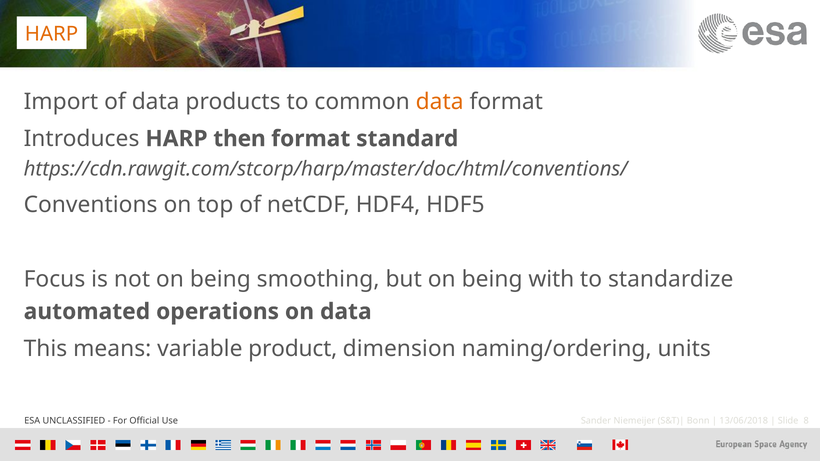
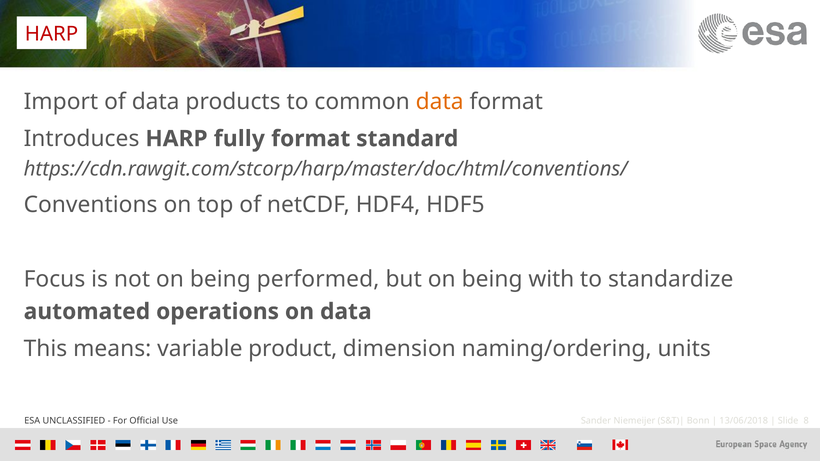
HARP at (52, 34) colour: orange -> red
then: then -> fully
smoothing: smoothing -> performed
